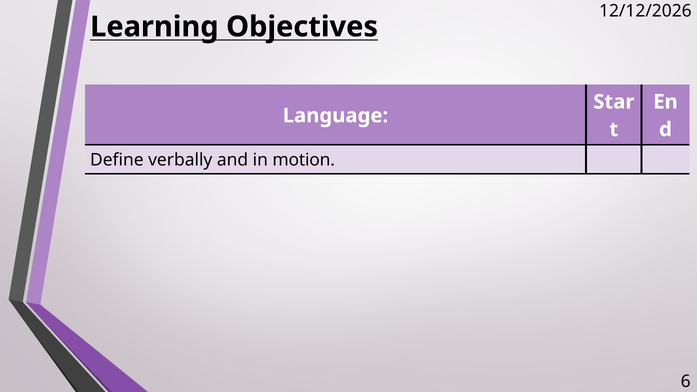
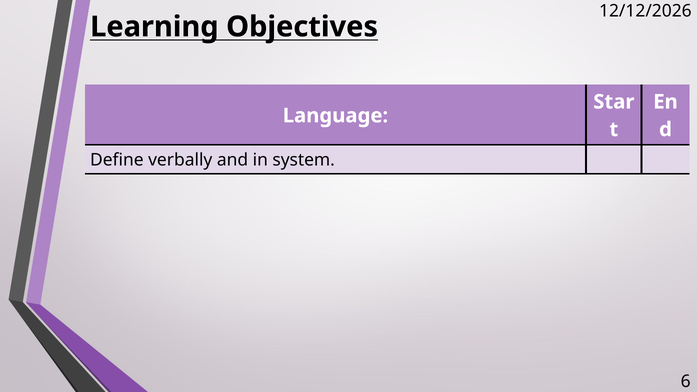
motion: motion -> system
